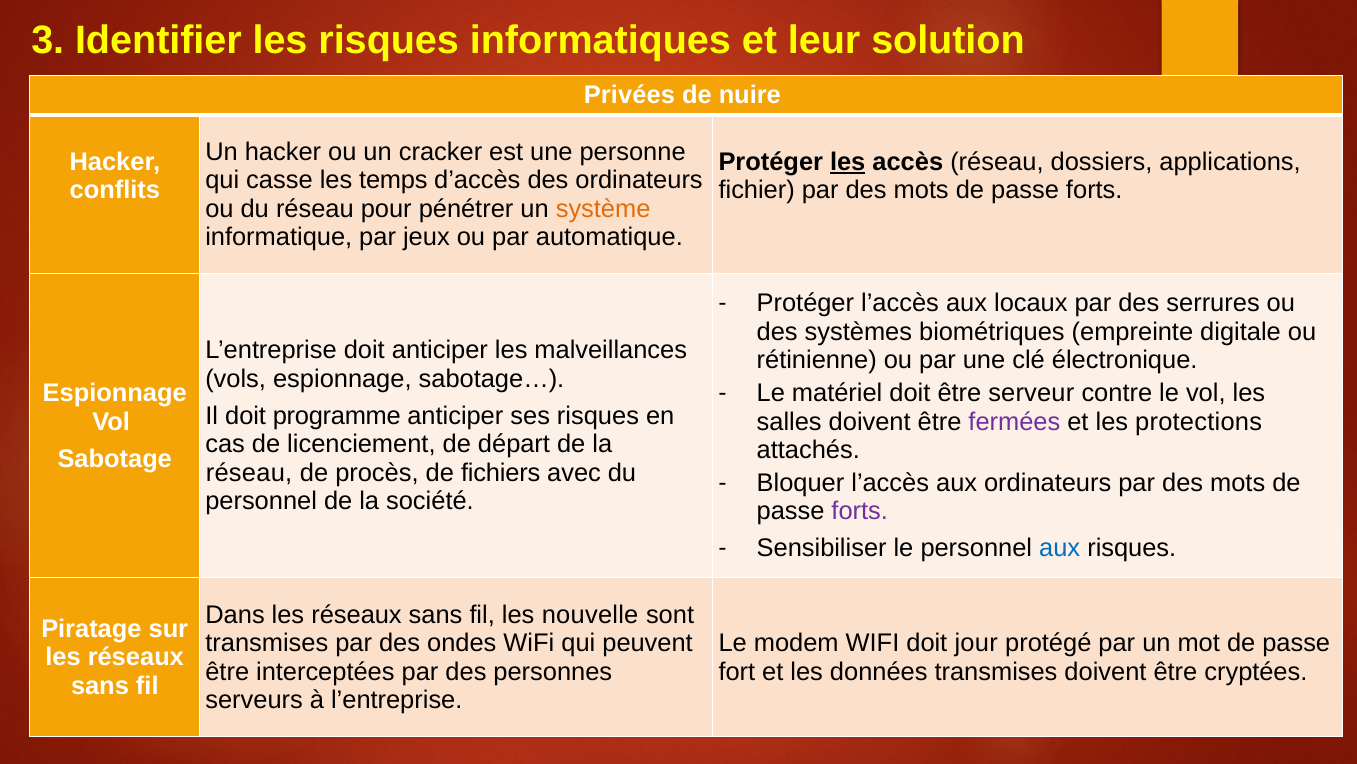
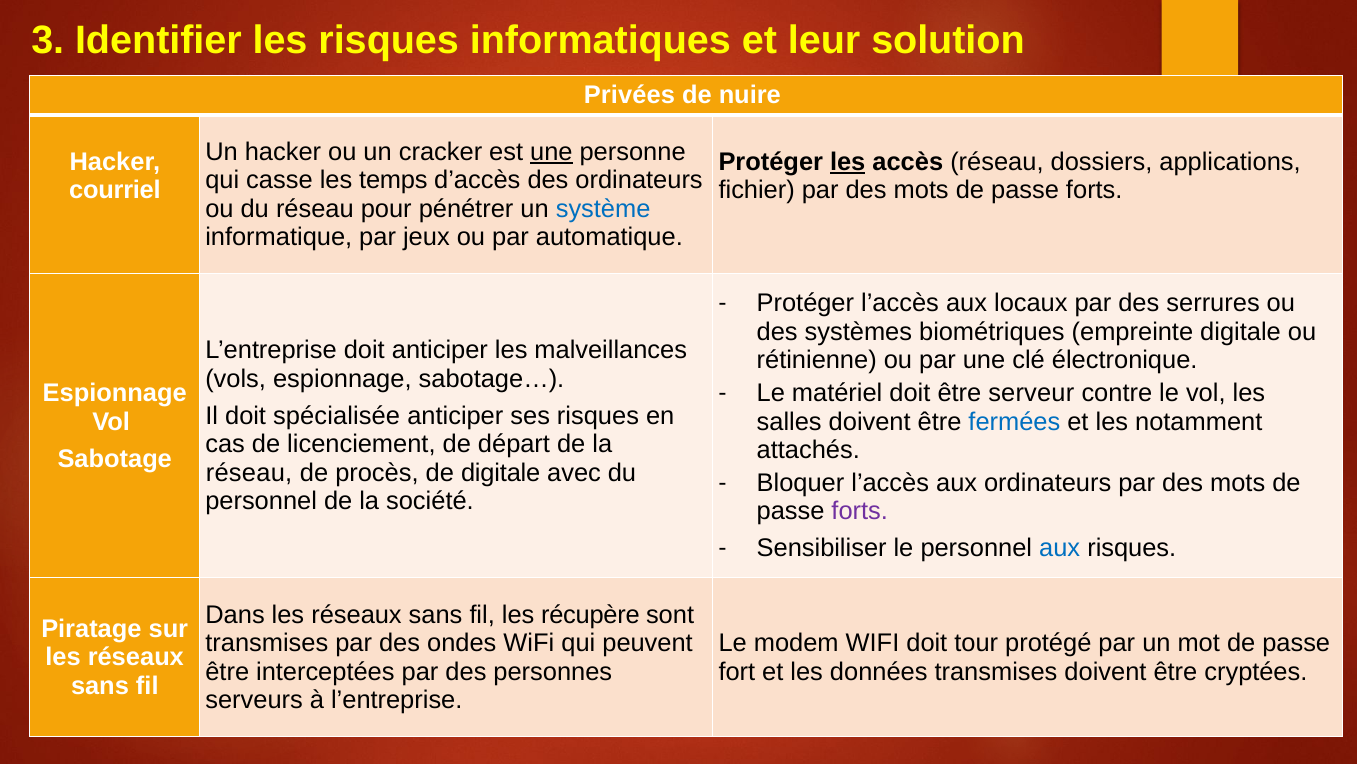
une at (551, 152) underline: none -> present
conflits: conflits -> courriel
système colour: orange -> blue
programme: programme -> spécialisée
fermées colour: purple -> blue
protections: protections -> notamment
de fichiers: fichiers -> digitale
nouvelle: nouvelle -> récupère
jour: jour -> tour
